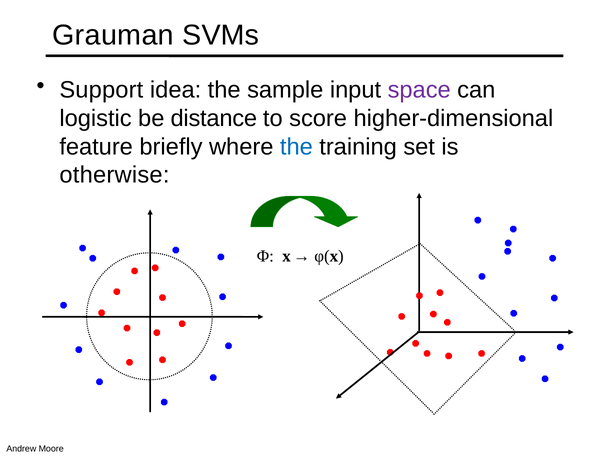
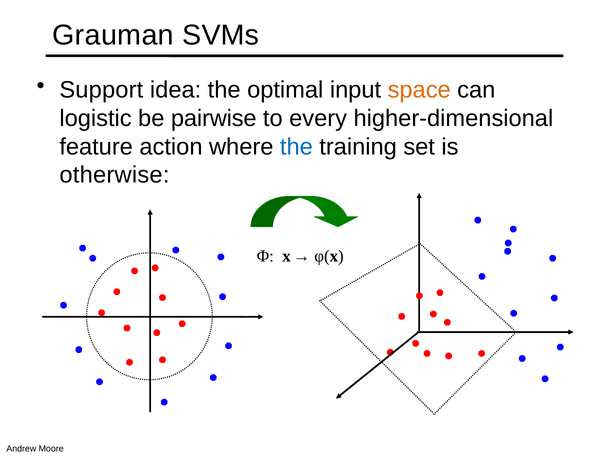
sample: sample -> optimal
space colour: purple -> orange
distance: distance -> pairwise
score: score -> every
briefly: briefly -> action
